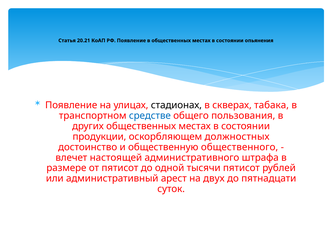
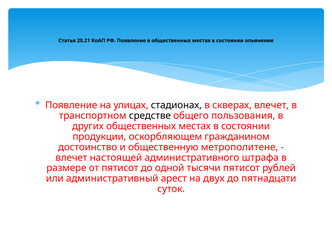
скверах табака: табака -> влечет
средстве colour: blue -> black
должностных: должностных -> гражданином
общественного: общественного -> метрополитене
